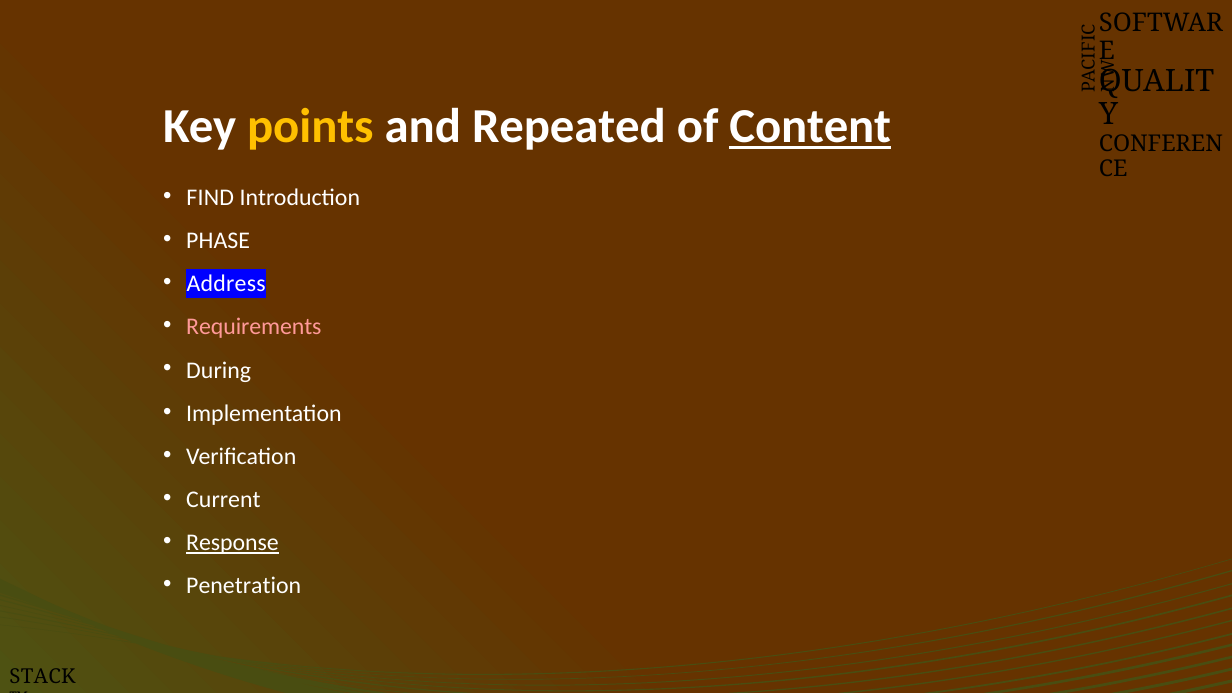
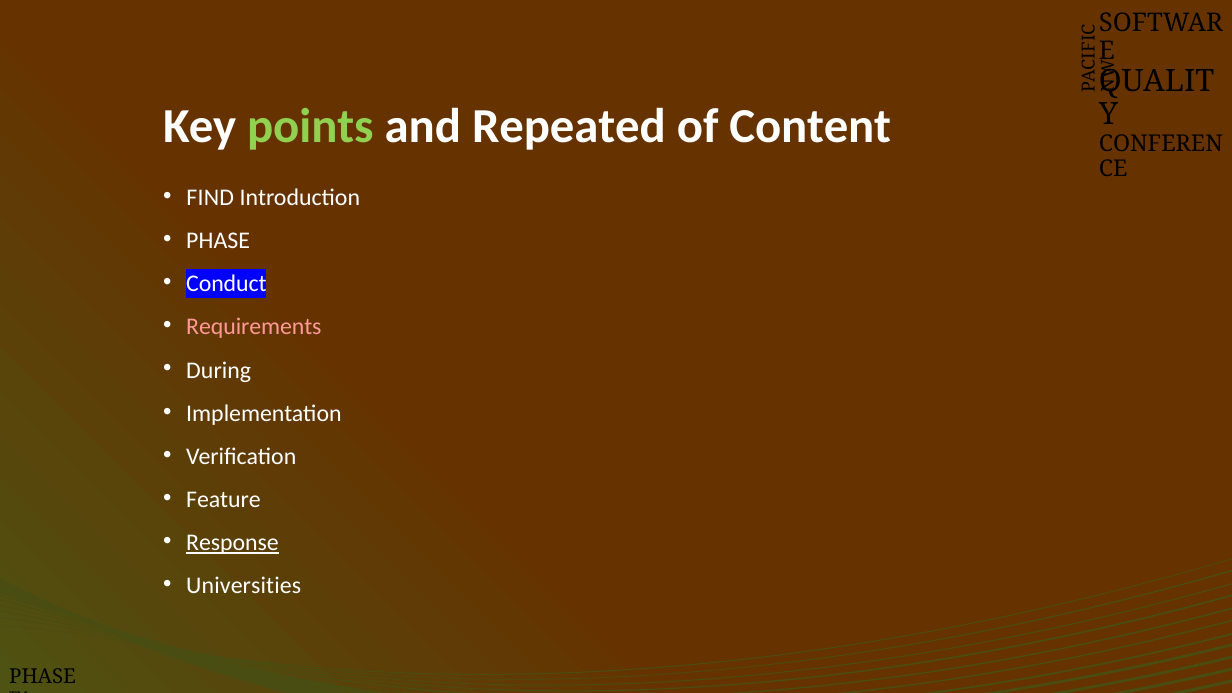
points colour: yellow -> light green
Content underline: present -> none
Address: Address -> Conduct
Current: Current -> Feature
Penetration: Penetration -> Universities
STACK at (42, 676): STACK -> PHASE
